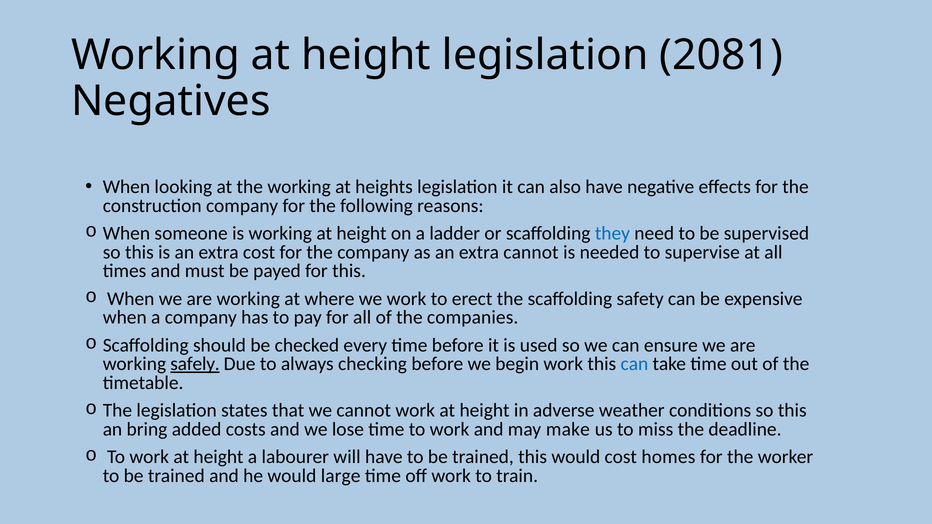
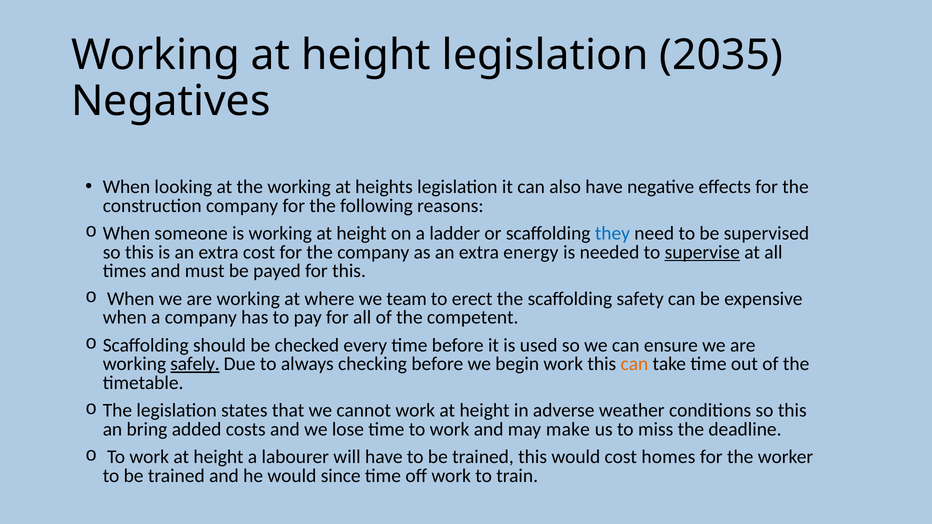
2081: 2081 -> 2035
extra cannot: cannot -> energy
supervise underline: none -> present
we work: work -> team
companies: companies -> competent
can at (634, 364) colour: blue -> orange
large: large -> since
